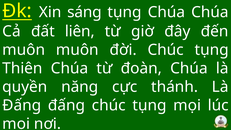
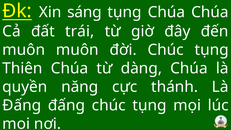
liên: liên -> trái
đoàn: đoàn -> dàng
